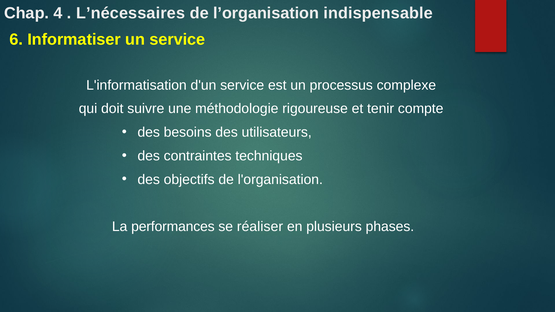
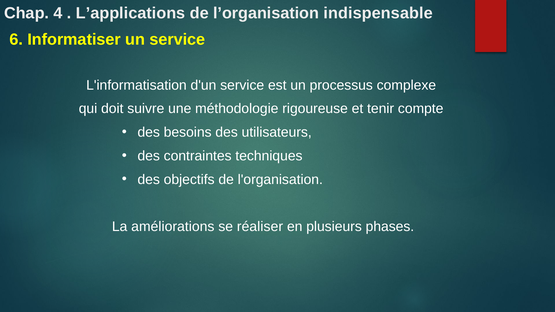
L’nécessaires: L’nécessaires -> L’applications
performances: performances -> améliorations
